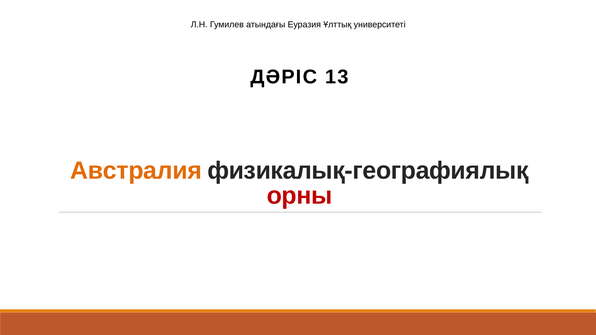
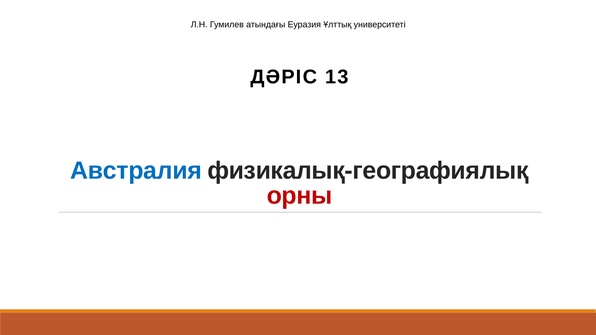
Австралия colour: orange -> blue
